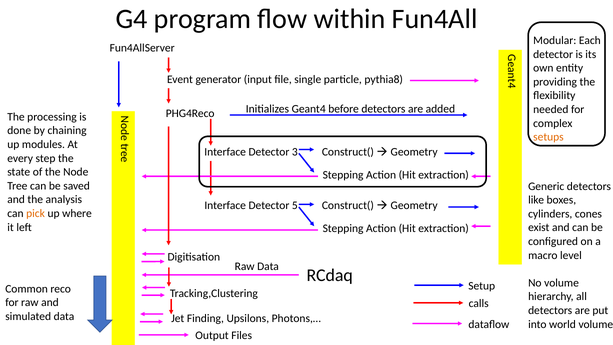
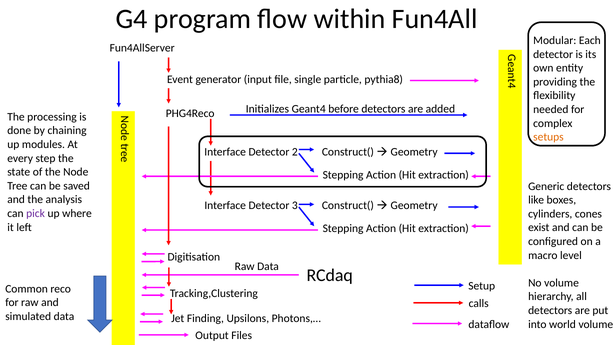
3: 3 -> 2
5: 5 -> 3
pick colour: orange -> purple
